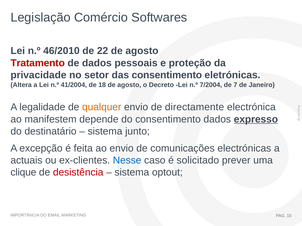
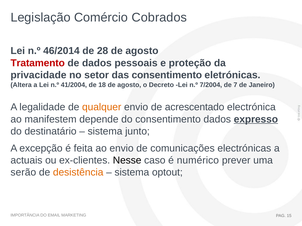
Softwares: Softwares -> Cobrados
46/2010: 46/2010 -> 46/2014
22: 22 -> 28
directamente: directamente -> acrescentado
Nesse colour: blue -> black
solicitado: solicitado -> numérico
clique: clique -> serão
desistência colour: red -> orange
